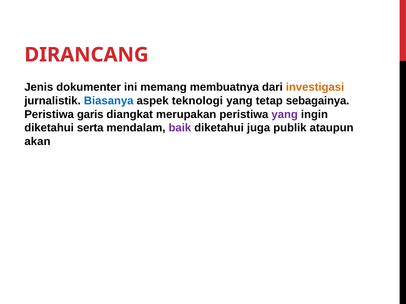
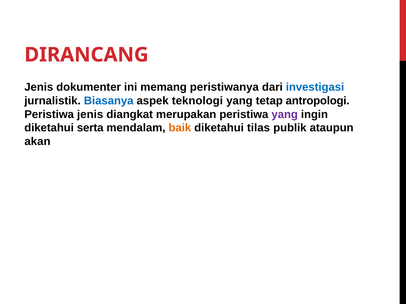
membuatnya: membuatnya -> peristiwanya
investigasi colour: orange -> blue
sebagainya: sebagainya -> antropologi
Peristiwa garis: garis -> jenis
baik colour: purple -> orange
juga: juga -> tilas
